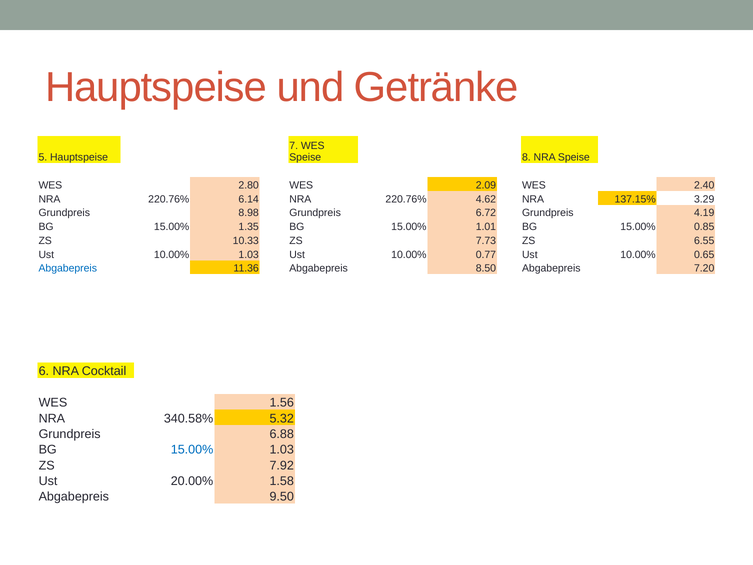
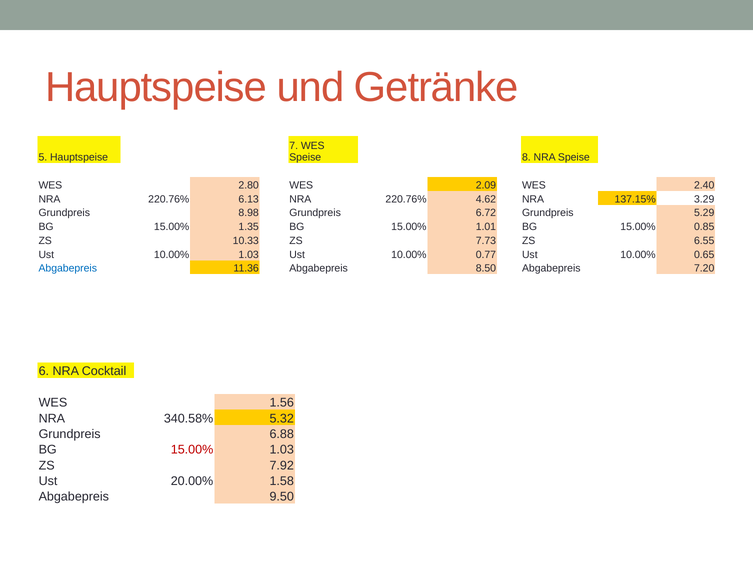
6.14: 6.14 -> 6.13
4.19: 4.19 -> 5.29
15.00% at (192, 450) colour: blue -> red
